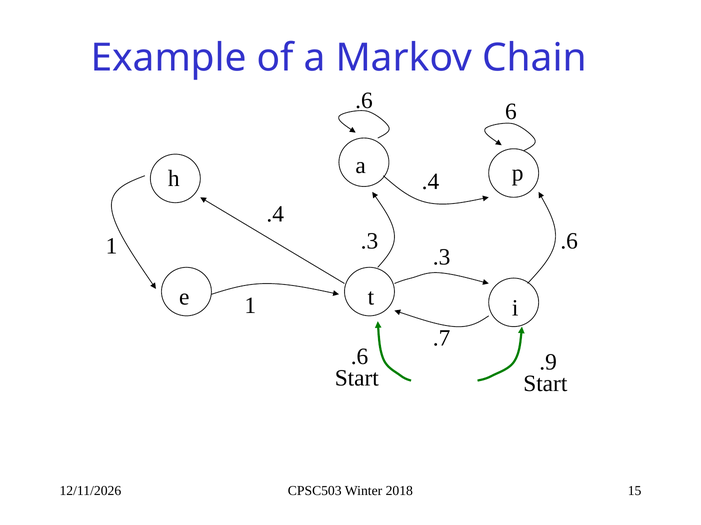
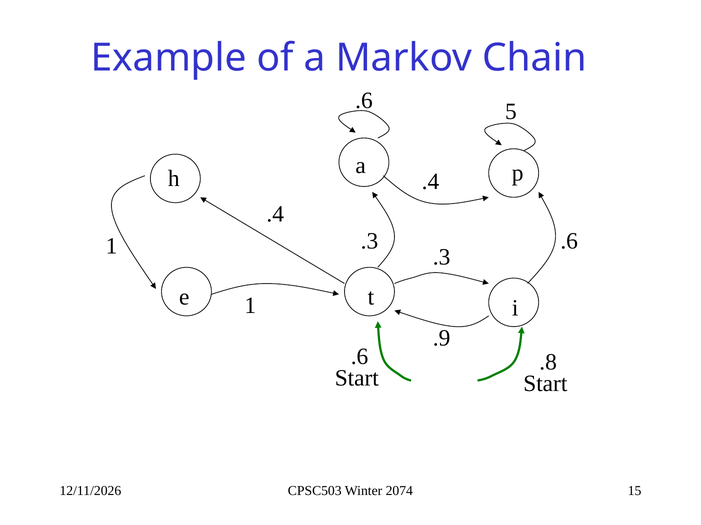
6: 6 -> 5
.7: .7 -> .9
.9: .9 -> .8
2018: 2018 -> 2074
